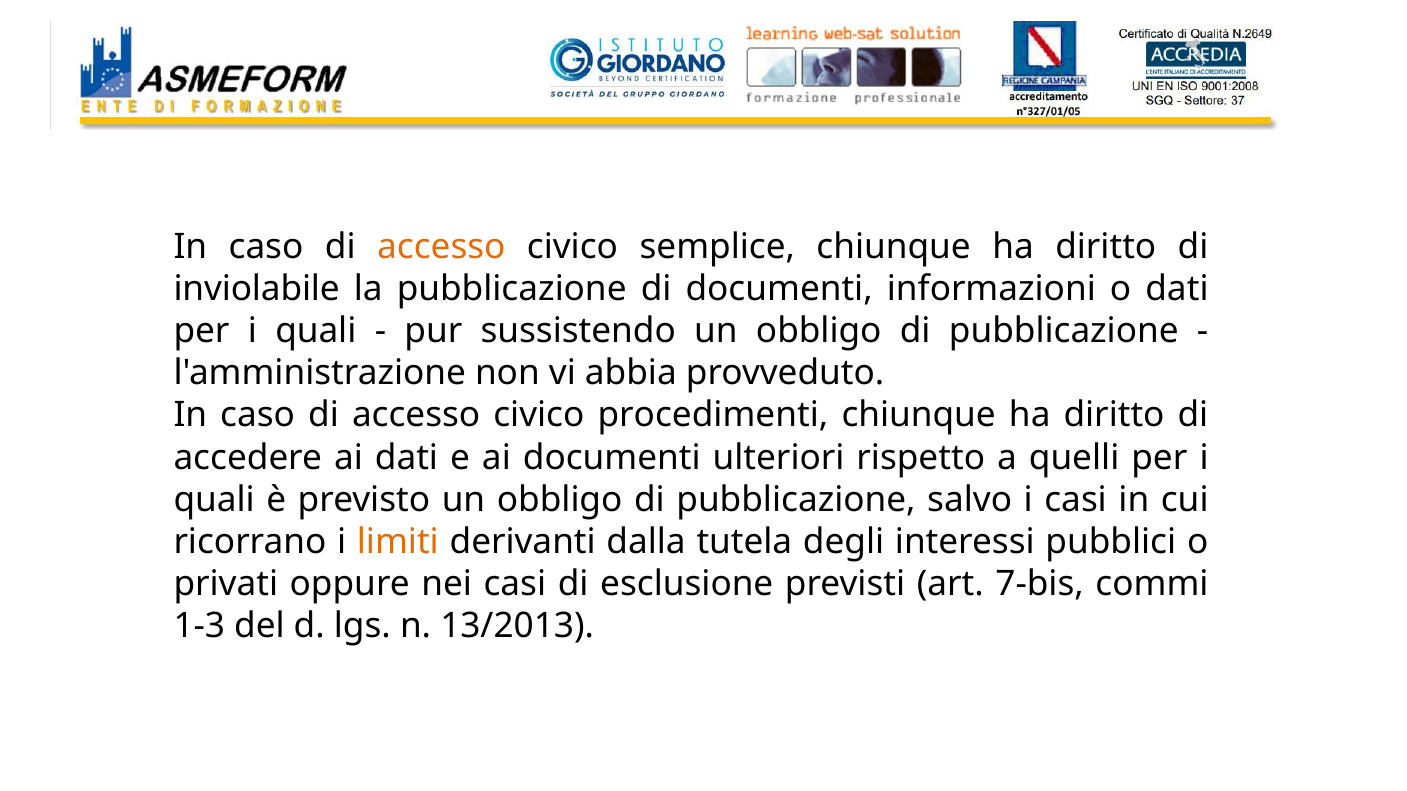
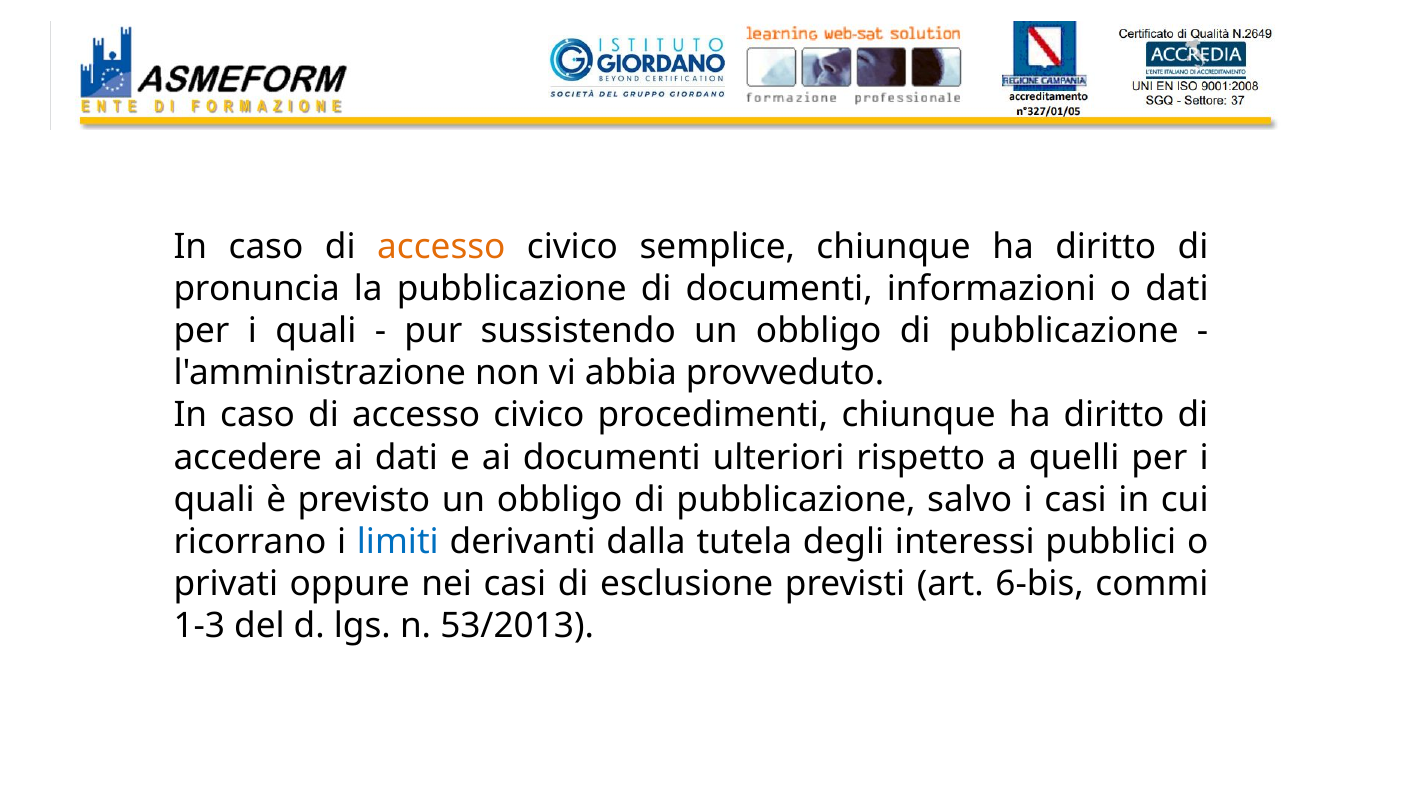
inviolabile: inviolabile -> pronuncia
limiti colour: orange -> blue
7-bis: 7-bis -> 6-bis
13/2013: 13/2013 -> 53/2013
